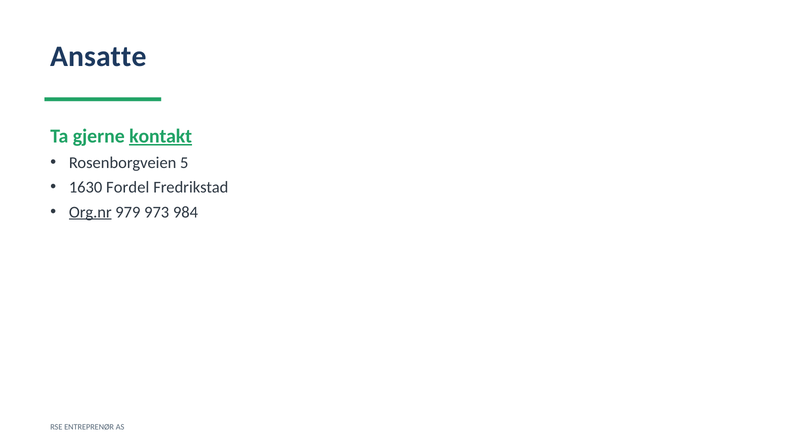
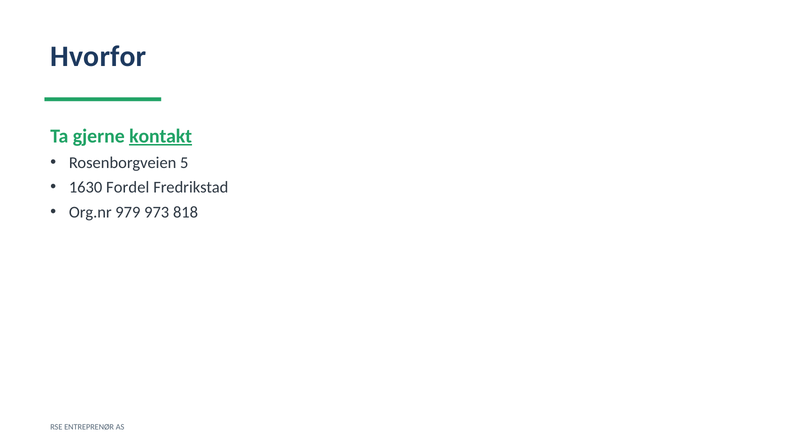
Ansatte: Ansatte -> Hvorfor
Org.nr underline: present -> none
984: 984 -> 818
